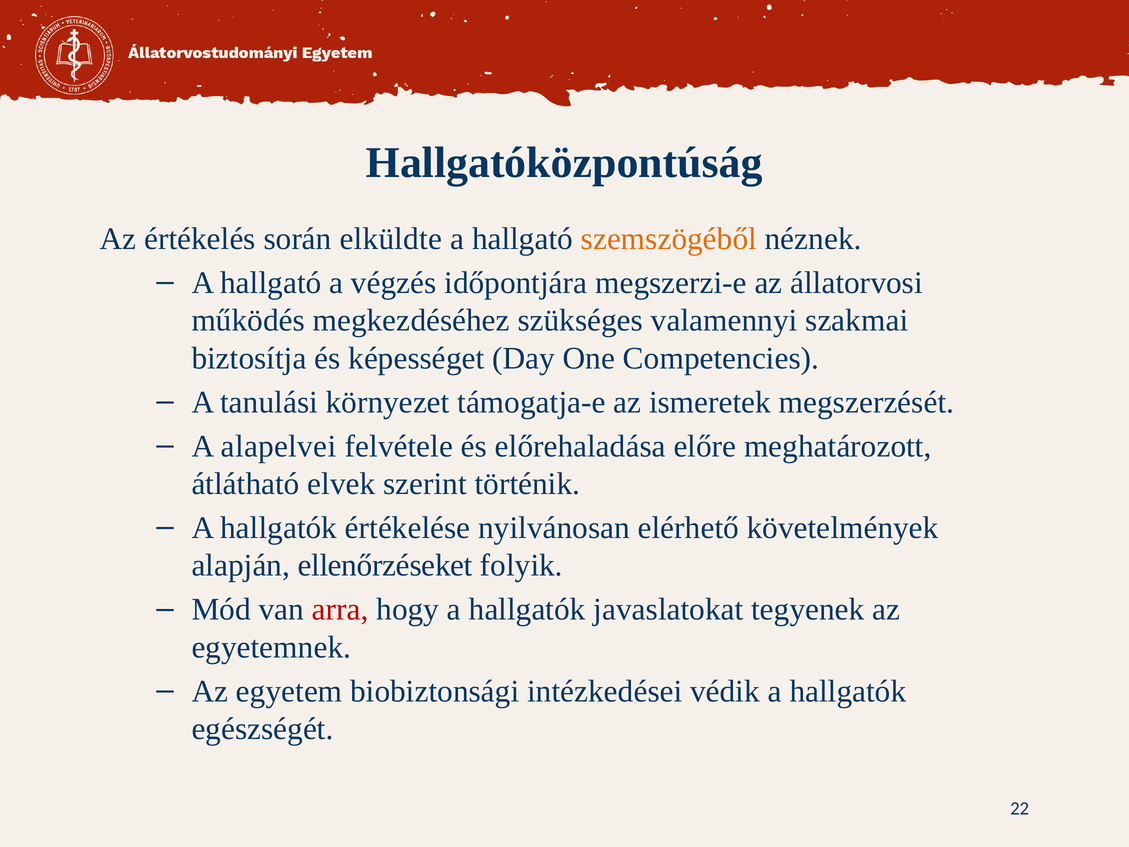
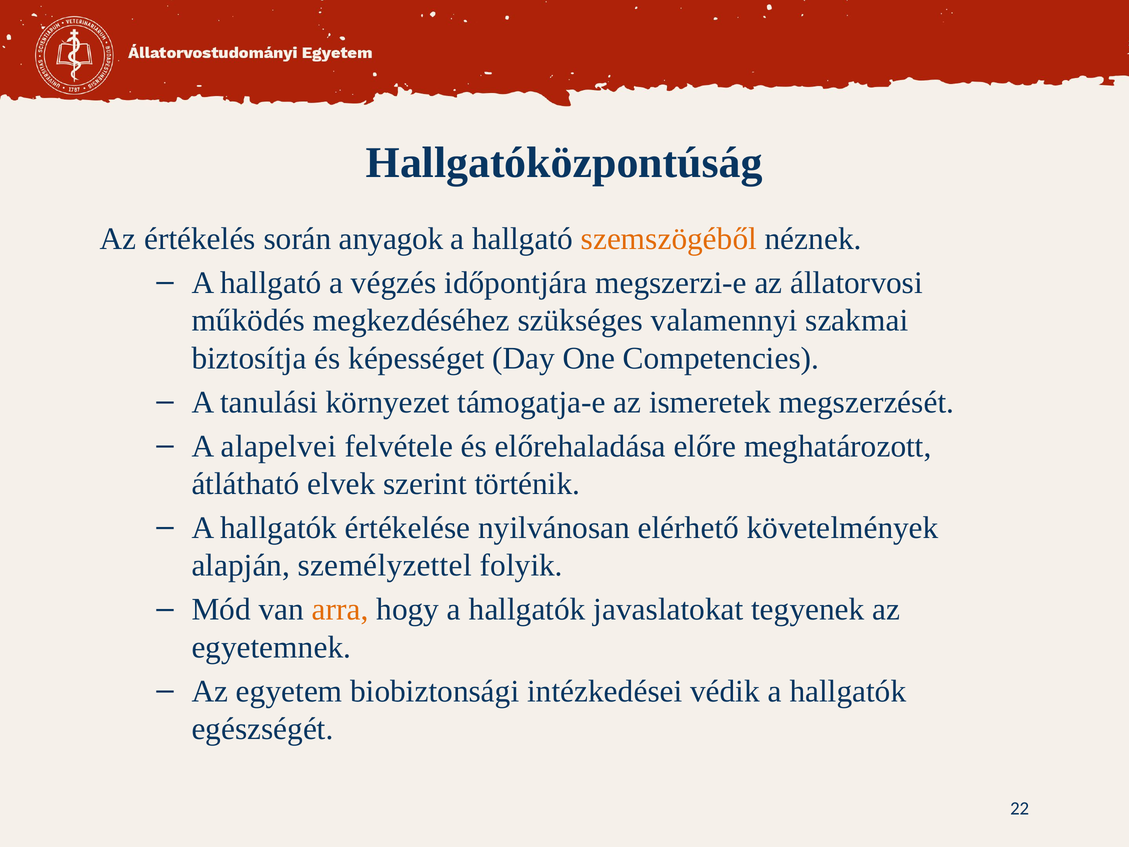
elküldte: elküldte -> anyagok
ellenőrzéseket: ellenőrzéseket -> személyzettel
arra colour: red -> orange
